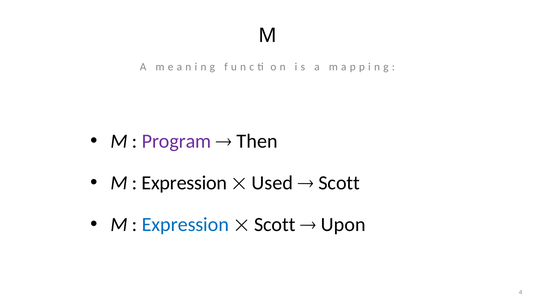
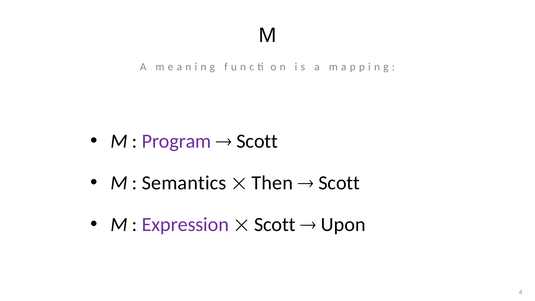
Then at (257, 141): Then -> Scott
Expression at (184, 183): Expression -> Semantics
Used: Used -> Then
Expression at (185, 225) colour: blue -> purple
